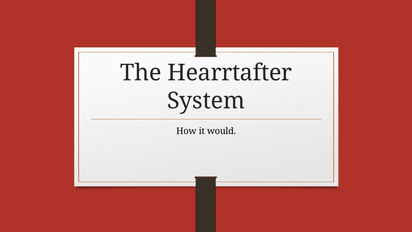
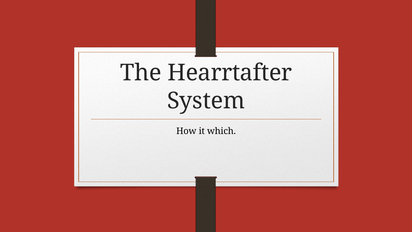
would: would -> which
